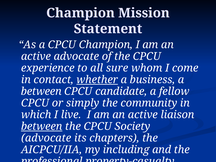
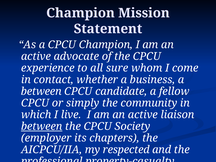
whether underline: present -> none
advocate at (46, 138): advocate -> employer
including: including -> respected
